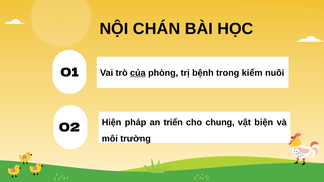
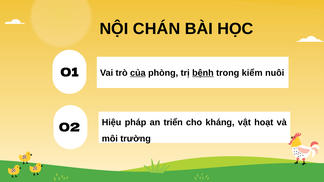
bệnh underline: none -> present
Hiện: Hiện -> Hiệu
chung: chung -> kháng
biện: biện -> hoạt
